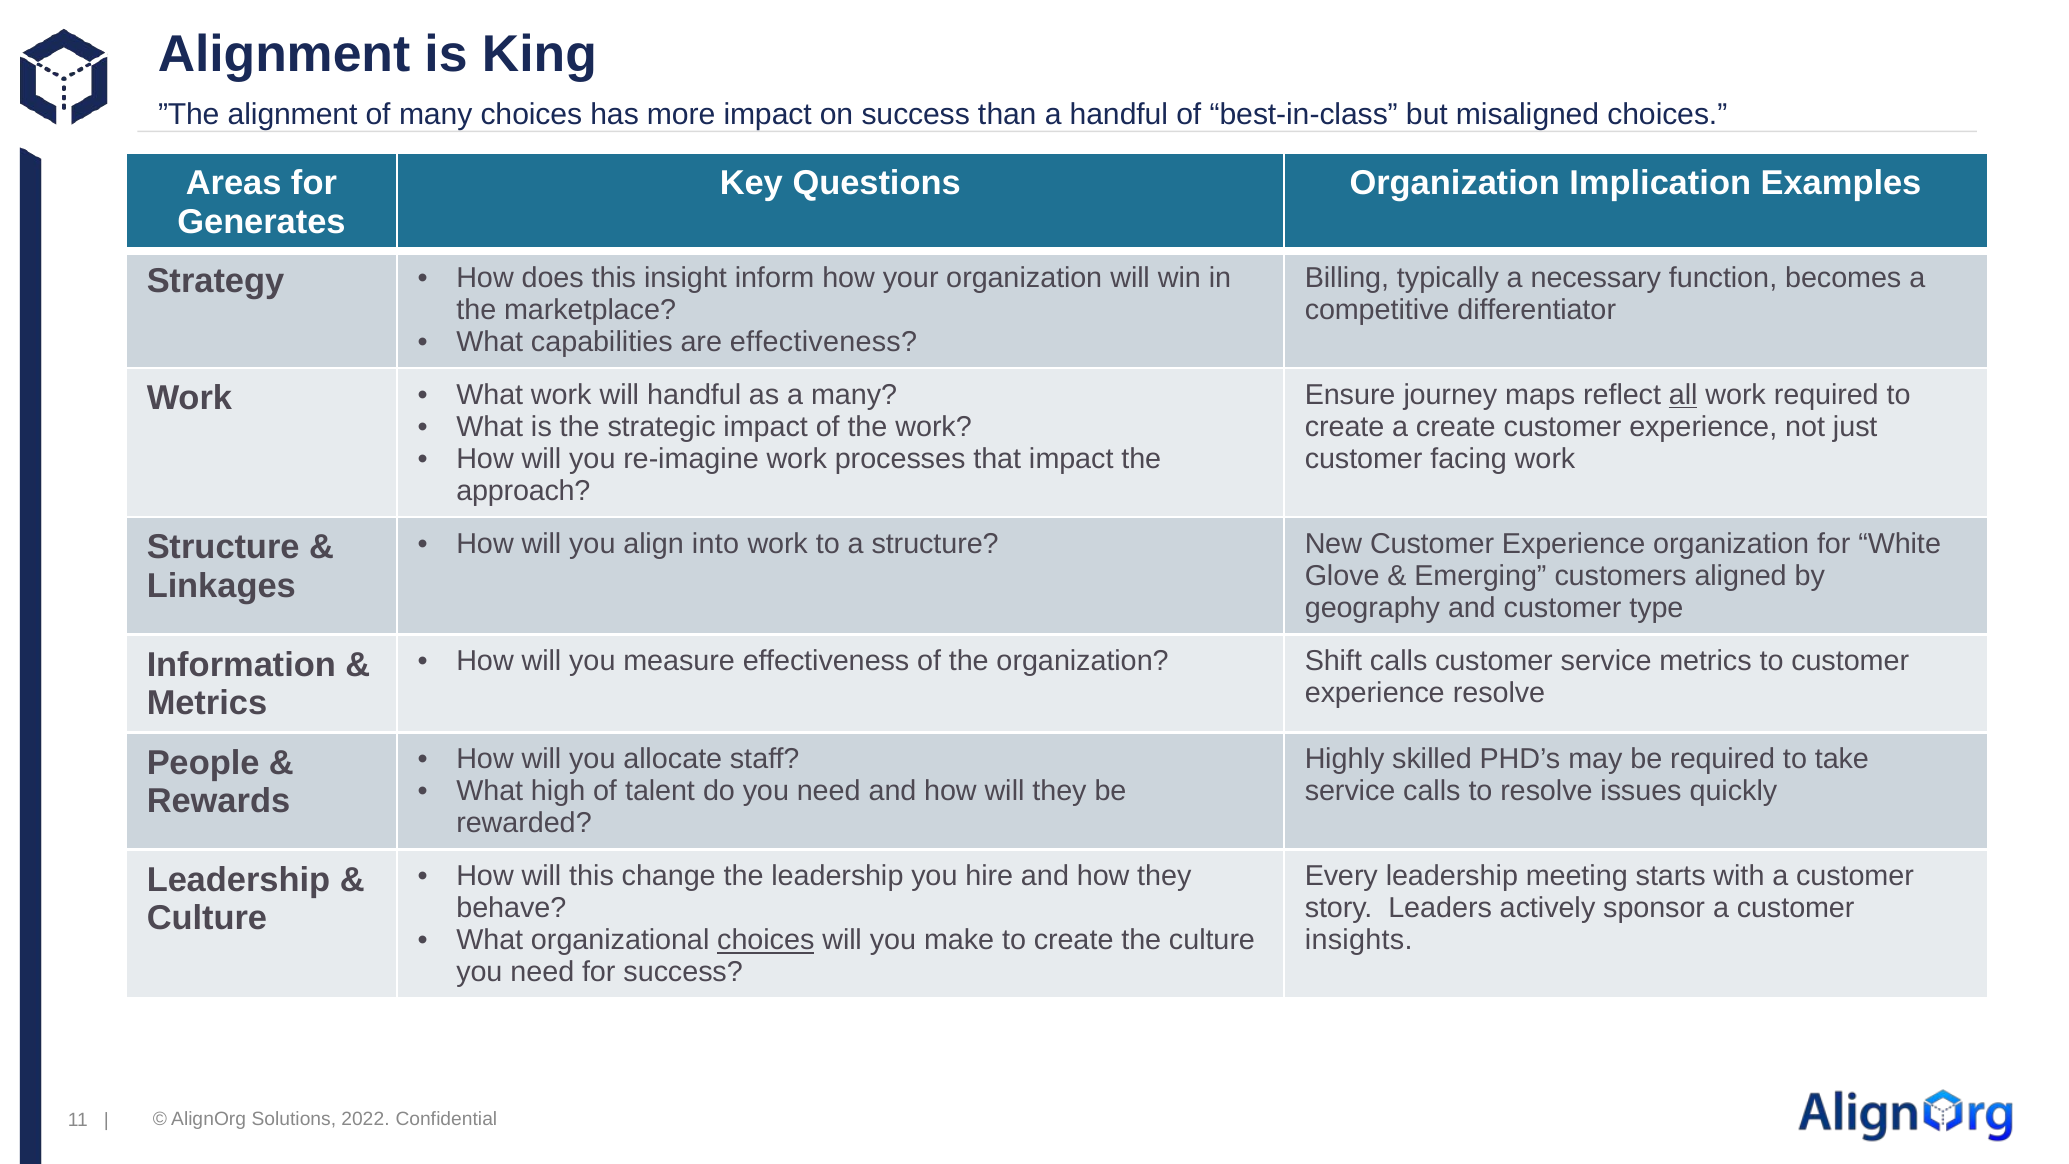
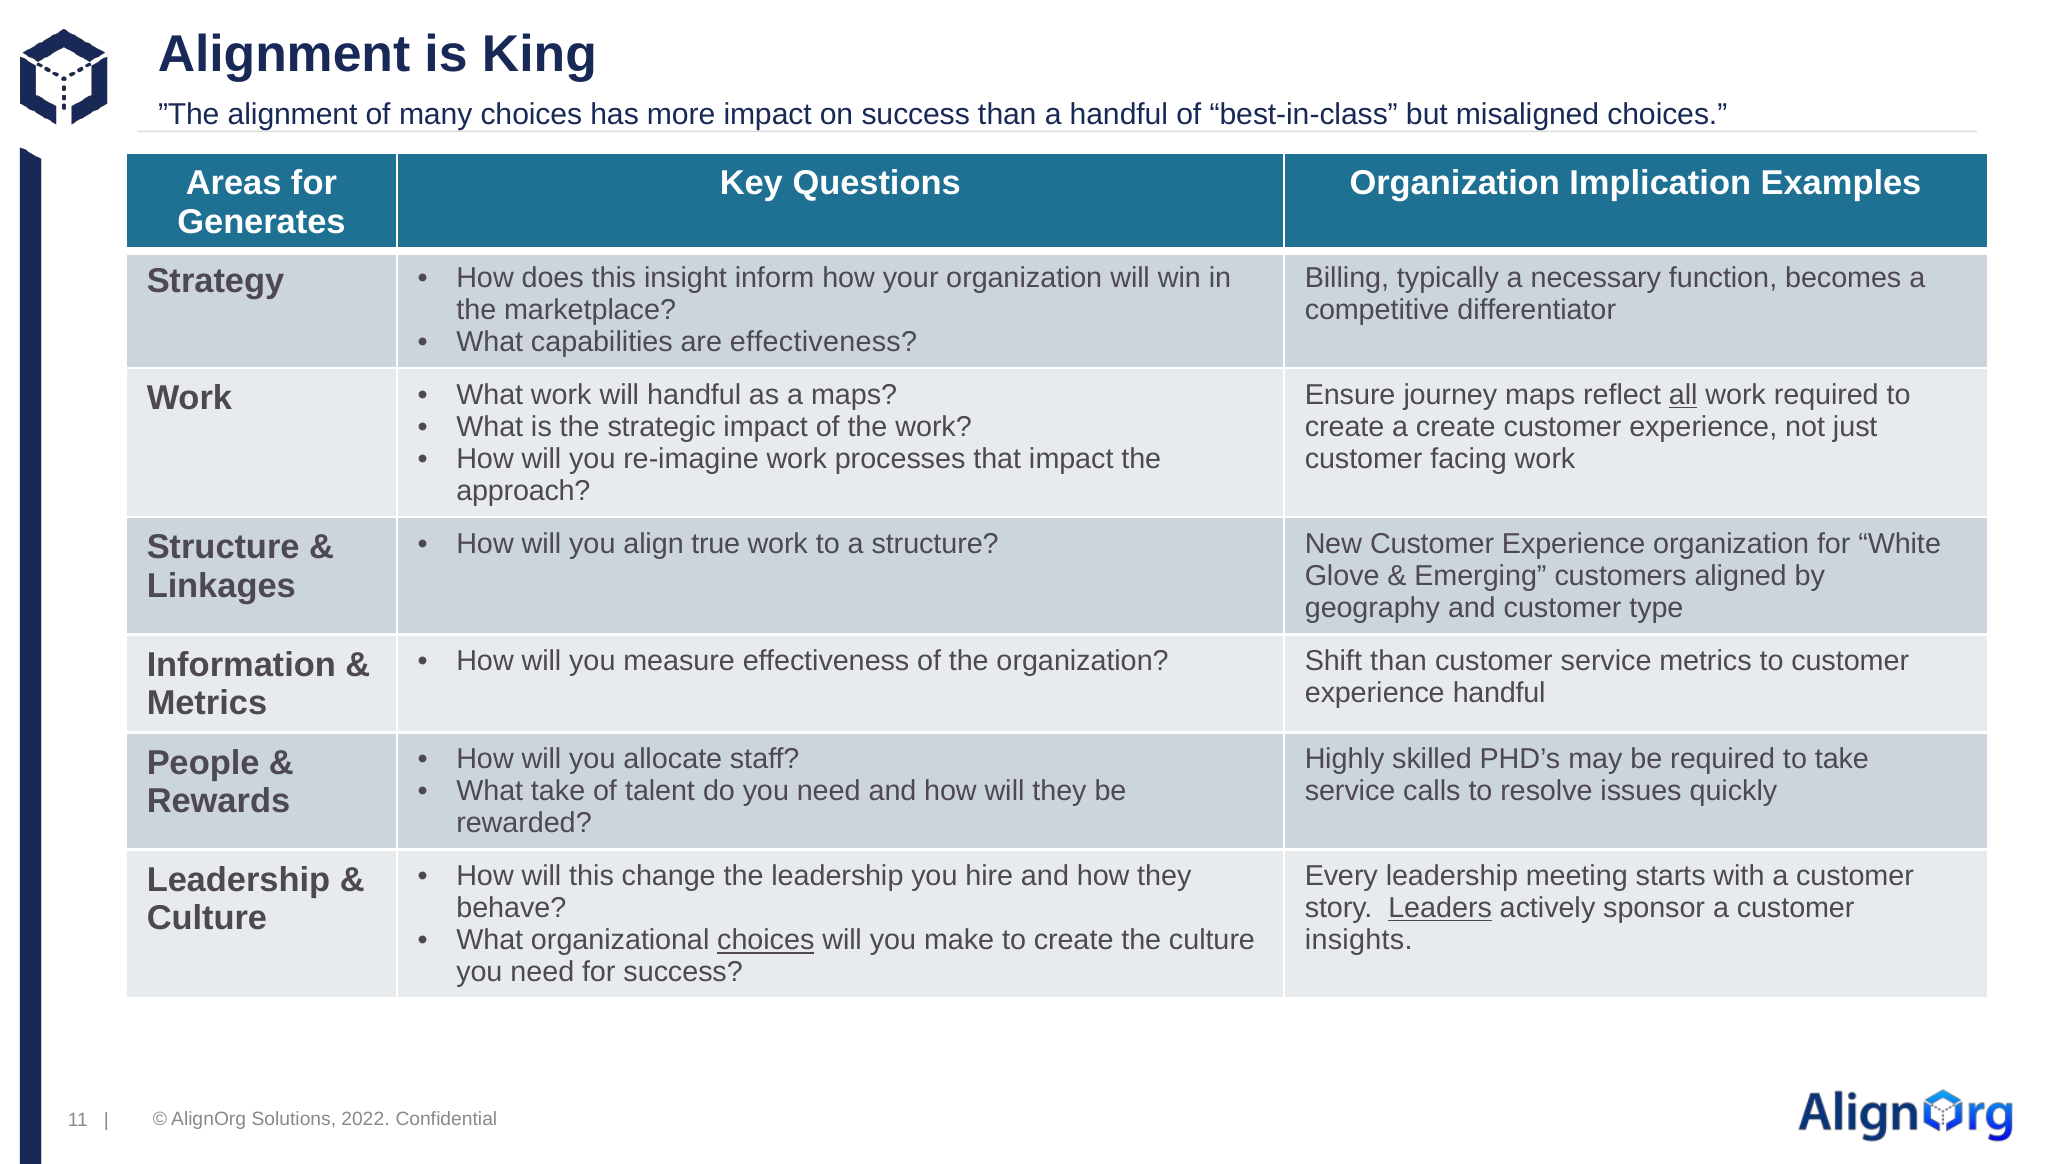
a many: many -> maps
into: into -> true
Shift calls: calls -> than
experience resolve: resolve -> handful
What high: high -> take
Leaders underline: none -> present
